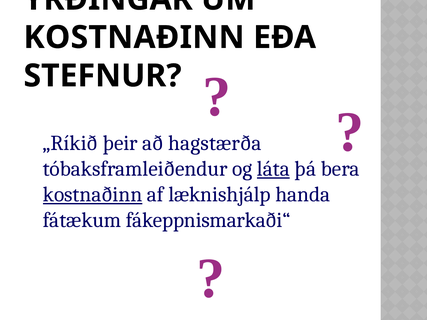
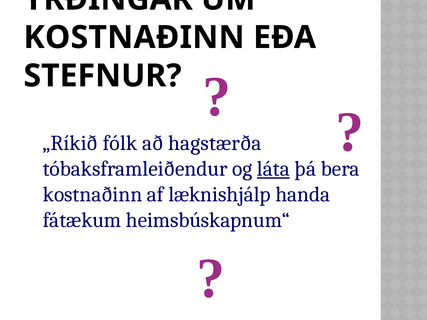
þeir: þeir -> fólk
kostnaðinn at (93, 195) underline: present -> none
fákeppnismarkaði“: fákeppnismarkaði“ -> heimsbúskapnum“
